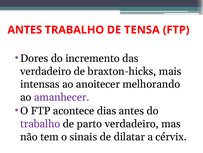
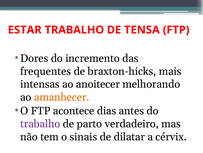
ANTES at (25, 30): ANTES -> ESTAR
verdadeiro at (46, 71): verdadeiro -> frequentes
amanhecer colour: purple -> orange
